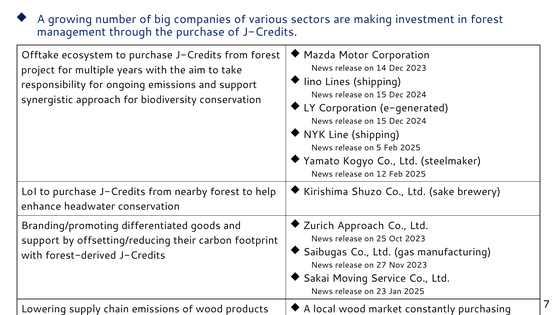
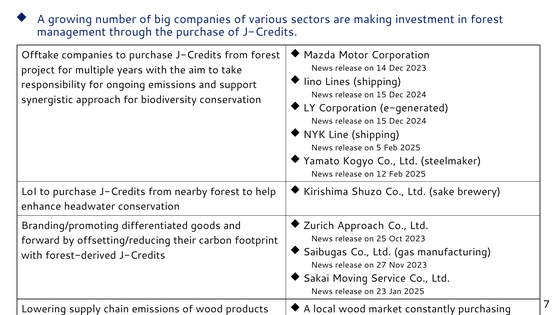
Offtake ecosystem: ecosystem -> companies
support at (40, 240): support -> forward
